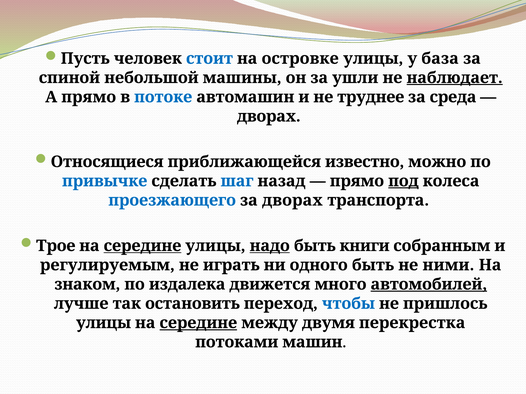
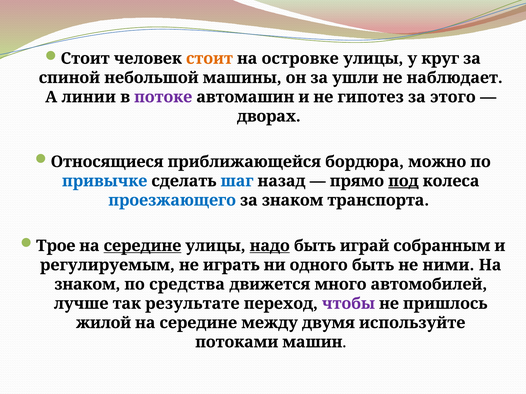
Пусть at (85, 59): Пусть -> Стоит
стоит at (209, 59) colour: blue -> orange
база: база -> круг
наблюдает underline: present -> none
А прямо: прямо -> линии
потоке colour: blue -> purple
труднее: труднее -> гипотез
среда: среда -> этого
известно: известно -> бордюра
за дворах: дворах -> знаком
книги: книги -> играй
издалека: издалека -> средства
автомобилей underline: present -> none
остановить: остановить -> результате
чтобы colour: blue -> purple
улицы at (104, 323): улицы -> жилой
середине at (198, 323) underline: present -> none
перекрестка: перекрестка -> используйте
